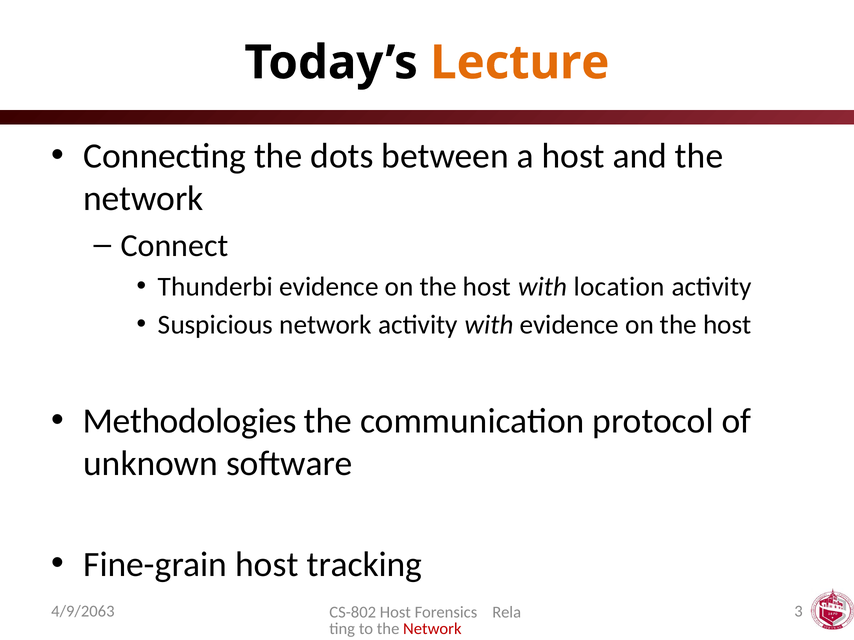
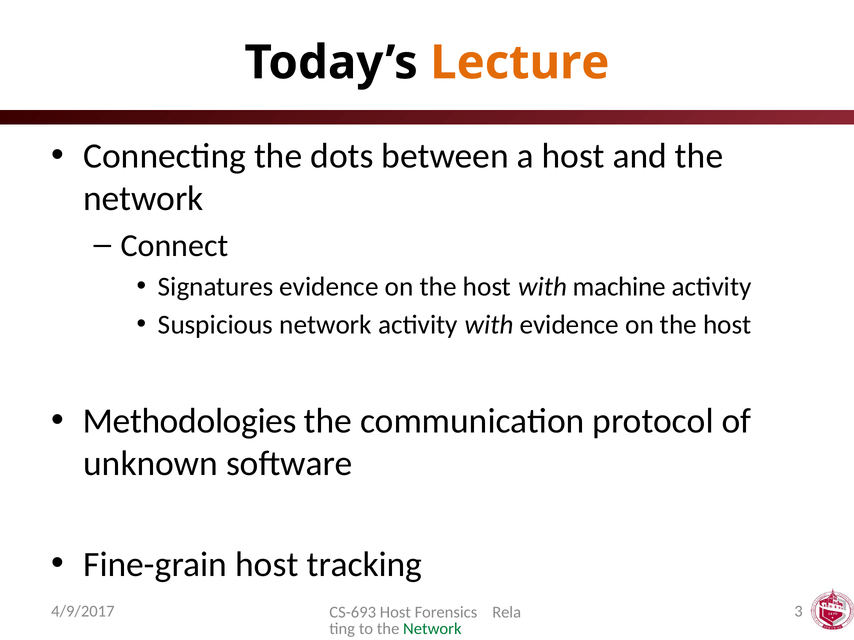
Thunderbi: Thunderbi -> Signatures
location: location -> machine
4/9/2063: 4/9/2063 -> 4/9/2017
CS-802: CS-802 -> CS-693
Network at (432, 630) colour: red -> green
